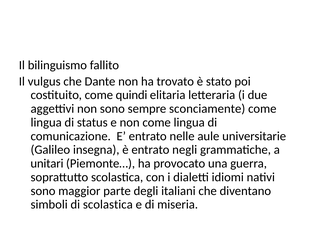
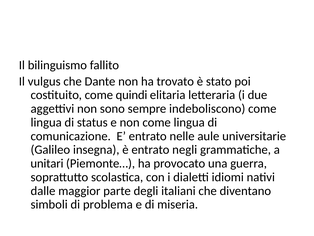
sconciamente: sconciamente -> indeboliscono
sono at (43, 190): sono -> dalle
di scolastica: scolastica -> problema
